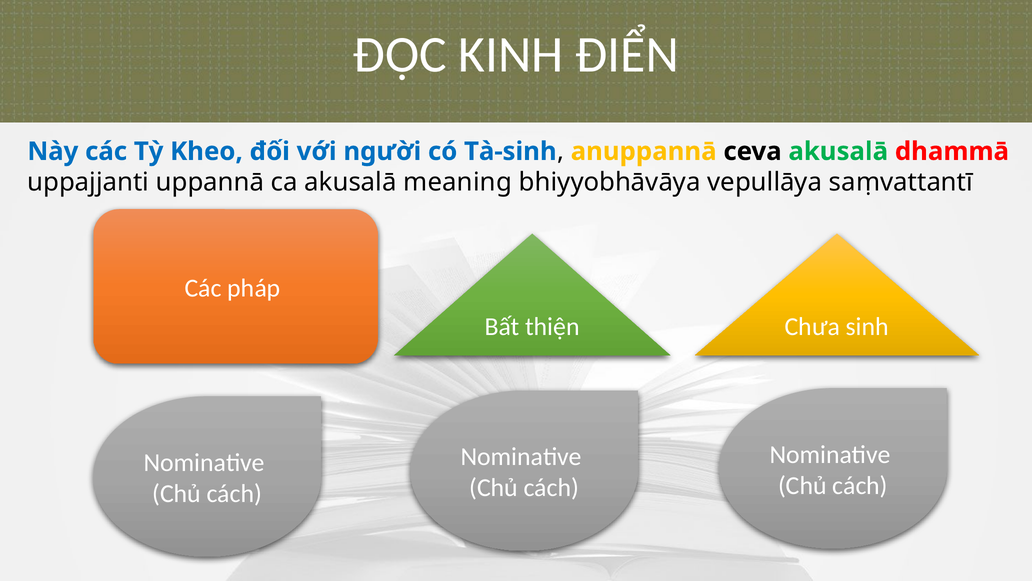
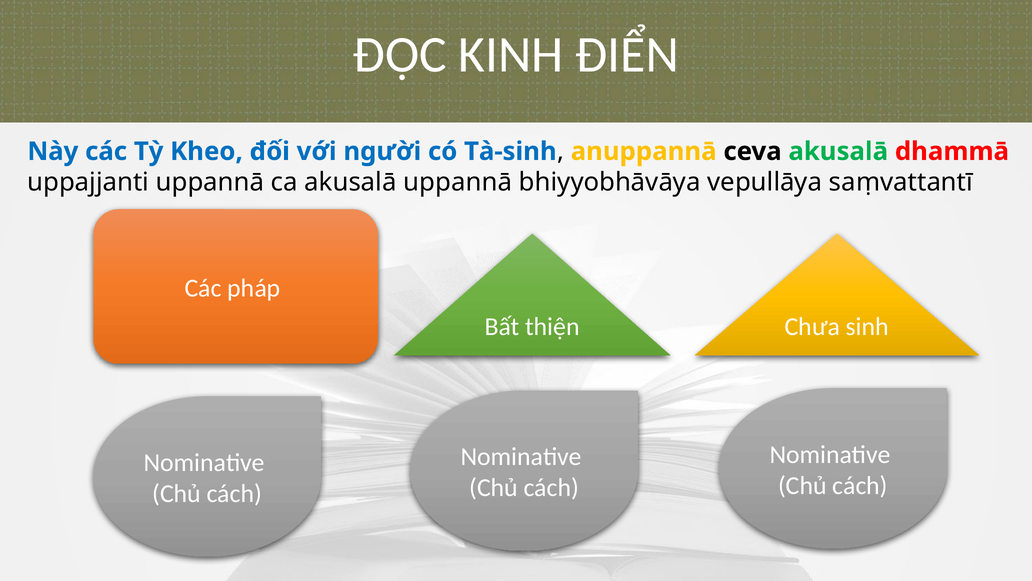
akusalā meaning: meaning -> uppannā
